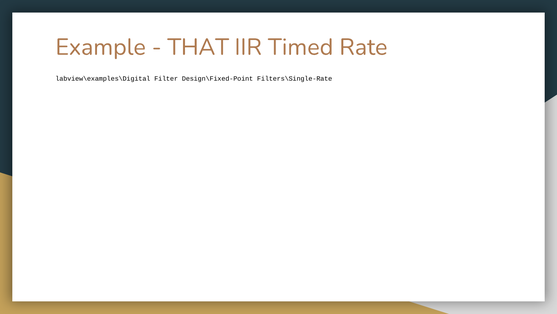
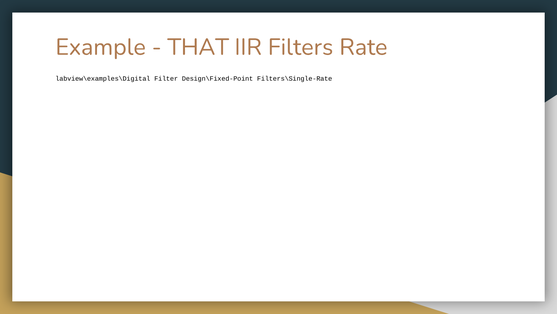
Timed: Timed -> Filters
